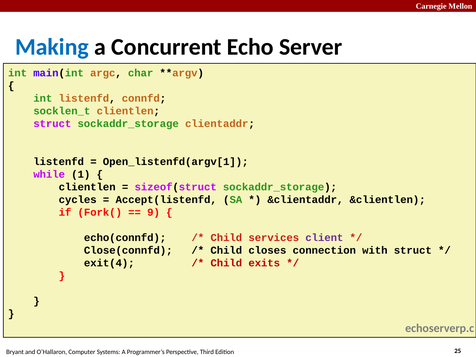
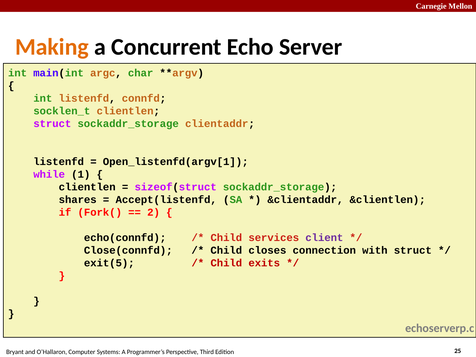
Making colour: blue -> orange
cycles: cycles -> shares
9: 9 -> 2
exit(4: exit(4 -> exit(5
